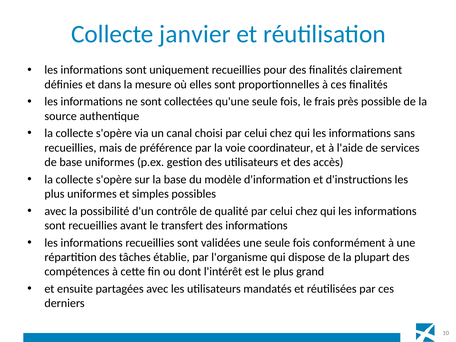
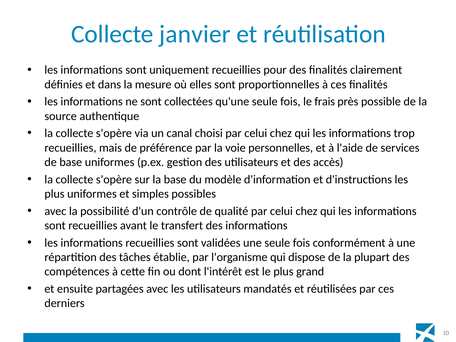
sans: sans -> trop
coordinateur: coordinateur -> personnelles
